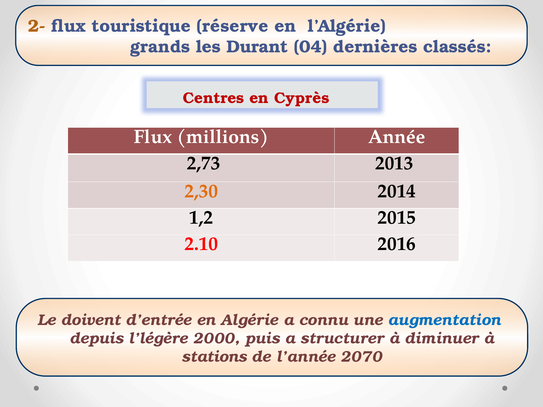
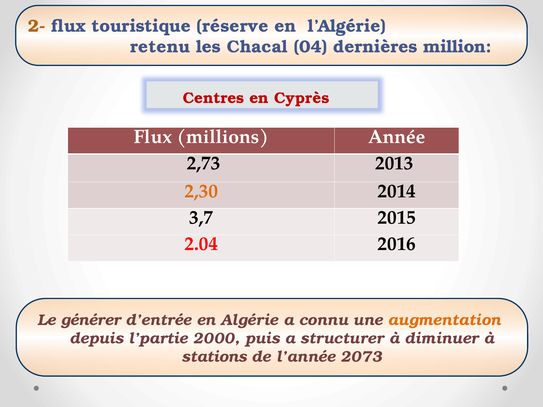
grands: grands -> retenu
Durant: Durant -> Chacal
classés: classés -> million
1,2: 1,2 -> 3,7
2.10: 2.10 -> 2.04
doivent: doivent -> générer
augmentation colour: blue -> orange
l’légère: l’légère -> l’partie
2070: 2070 -> 2073
